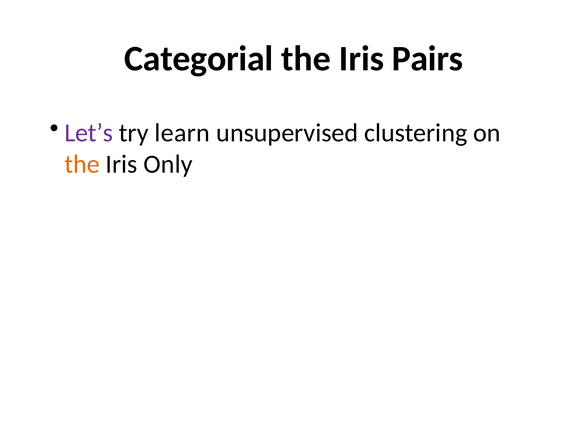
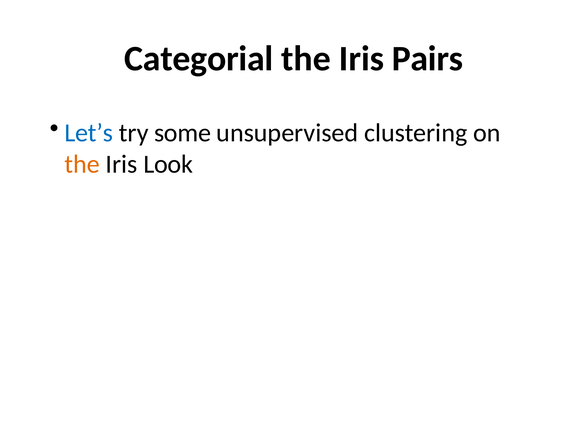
Let’s colour: purple -> blue
learn: learn -> some
Only: Only -> Look
